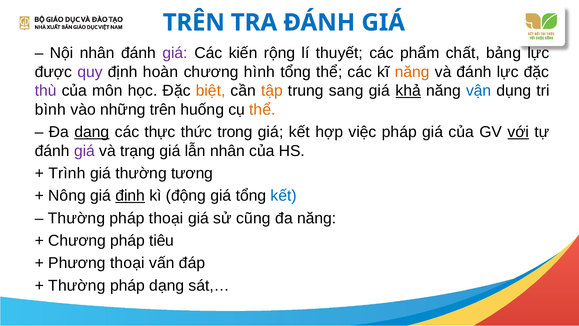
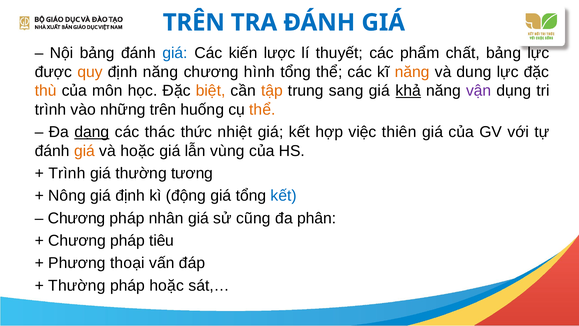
Nội nhân: nhân -> bảng
giá at (175, 53) colour: purple -> blue
rộng: rộng -> lược
quy colour: purple -> orange
định hoàn: hoàn -> năng
và đánh: đánh -> dung
thù colour: purple -> orange
vận colour: blue -> purple
bình at (50, 109): bình -> trình
thực: thực -> thác
trong: trong -> nhiệt
việc pháp: pháp -> thiên
với underline: present -> none
giá at (84, 151) colour: purple -> orange
và trạng: trạng -> hoặc
lẫn nhân: nhân -> vùng
định at (130, 196) underline: present -> none
Thường at (76, 218): Thường -> Chương
pháp thoại: thoại -> nhân
đa năng: năng -> phân
pháp dạng: dạng -> hoặc
